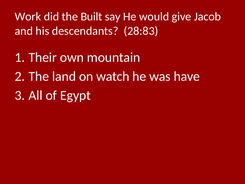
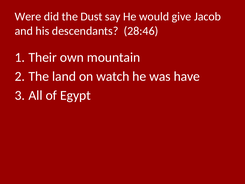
Work: Work -> Were
Built: Built -> Dust
28:83: 28:83 -> 28:46
